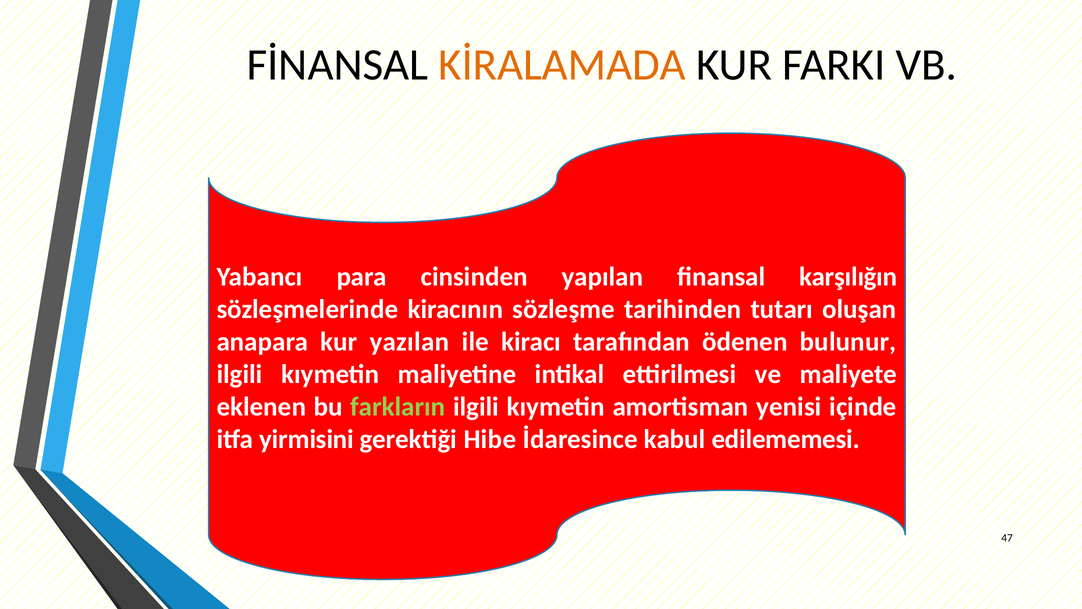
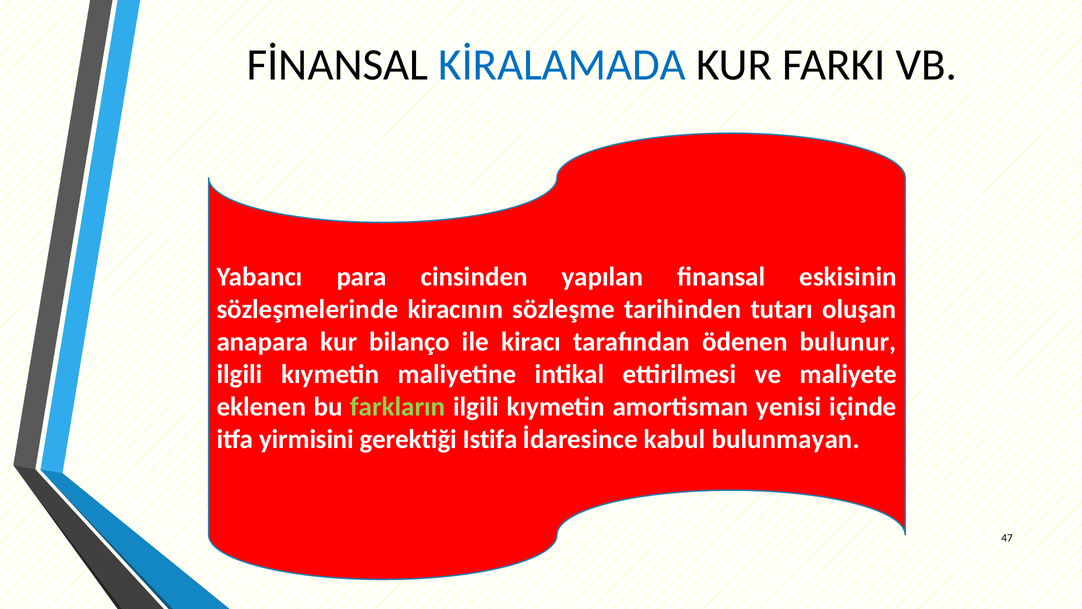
KİRALAMADA colour: orange -> blue
karşılığın: karşılığın -> eskisinin
yazılan: yazılan -> bilanço
Hibe: Hibe -> Istifa
edilememesi: edilememesi -> bulunmayan
